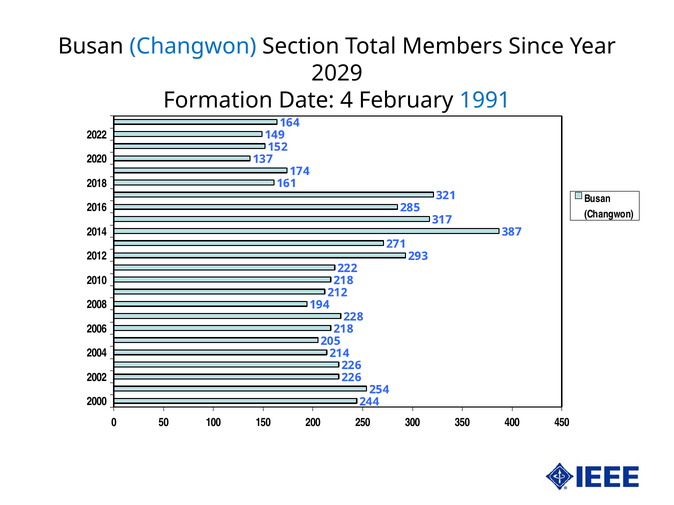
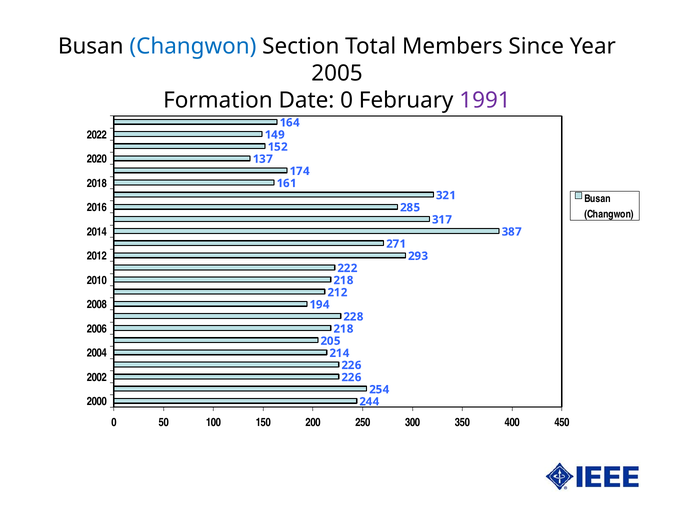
2029: 2029 -> 2005
Date 4: 4 -> 0
1991 colour: blue -> purple
